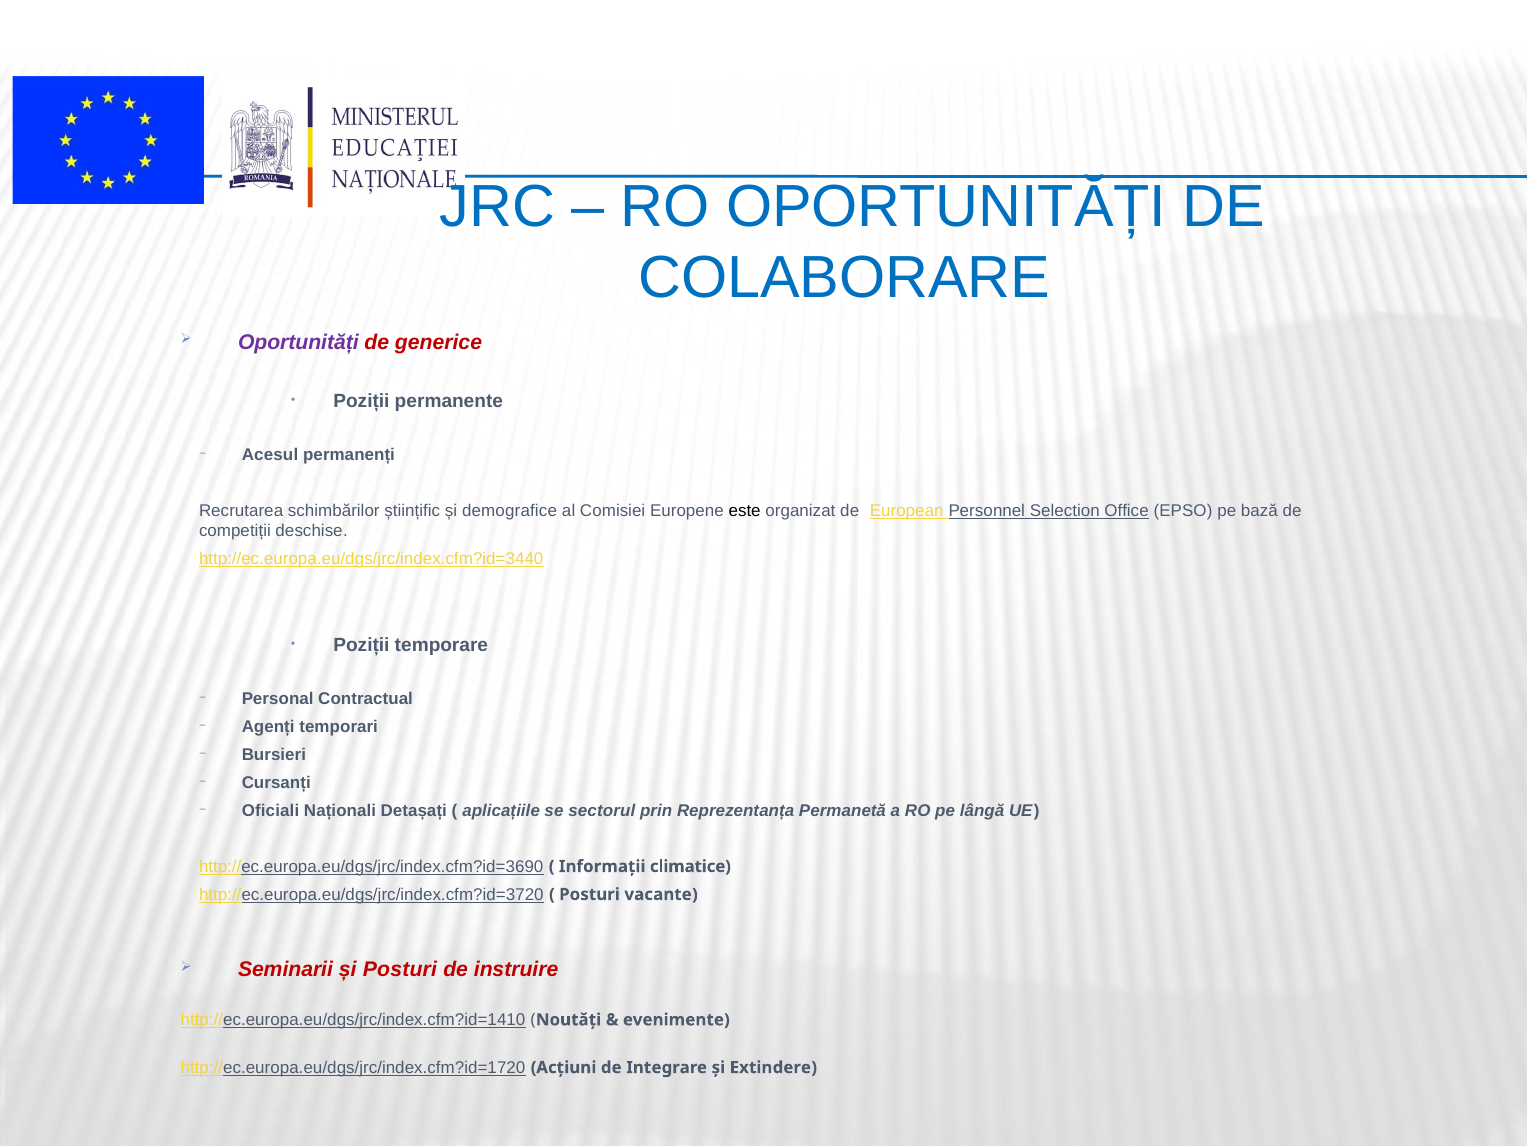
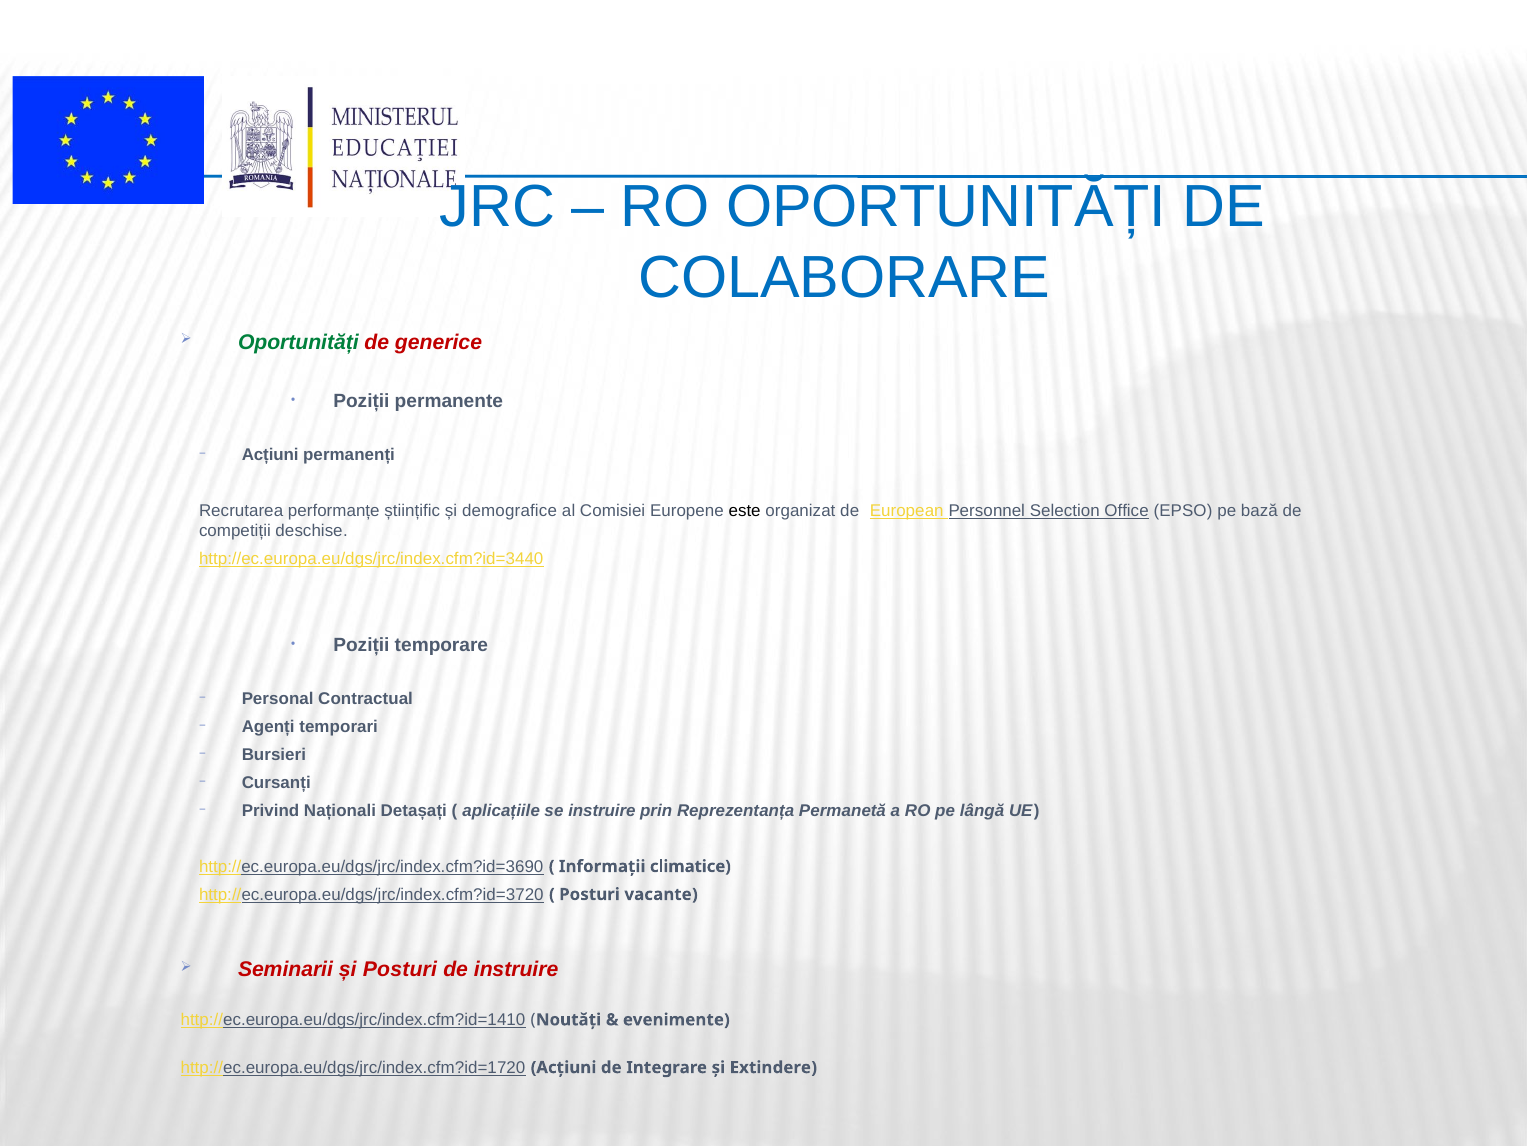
Oportunități at (298, 342) colour: purple -> green
Acesul at (270, 455): Acesul -> Acțiuni
schimbărilor: schimbărilor -> performanțe
Oficiali: Oficiali -> Privind
se sectorul: sectorul -> instruire
